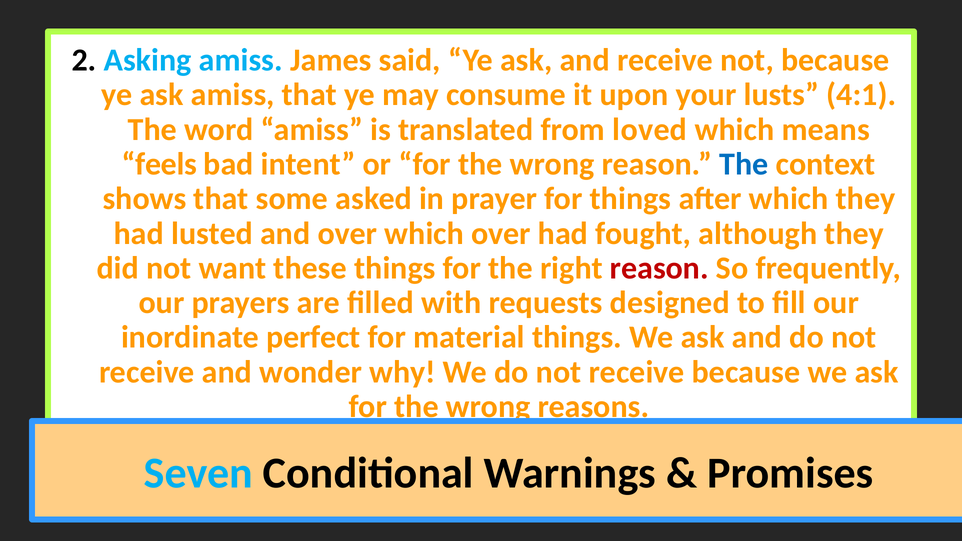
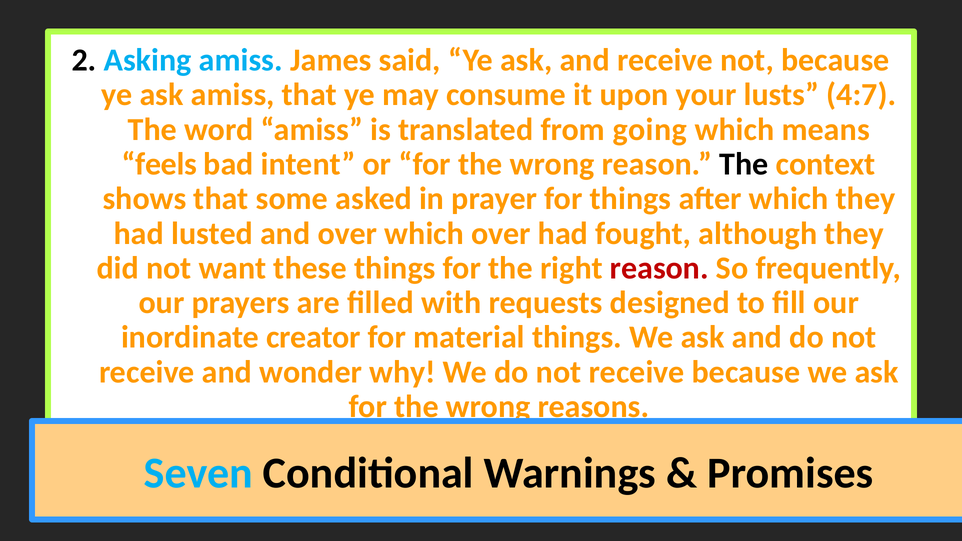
4:1: 4:1 -> 4:7
loved: loved -> going
The at (744, 164) colour: blue -> black
perfect: perfect -> creator
